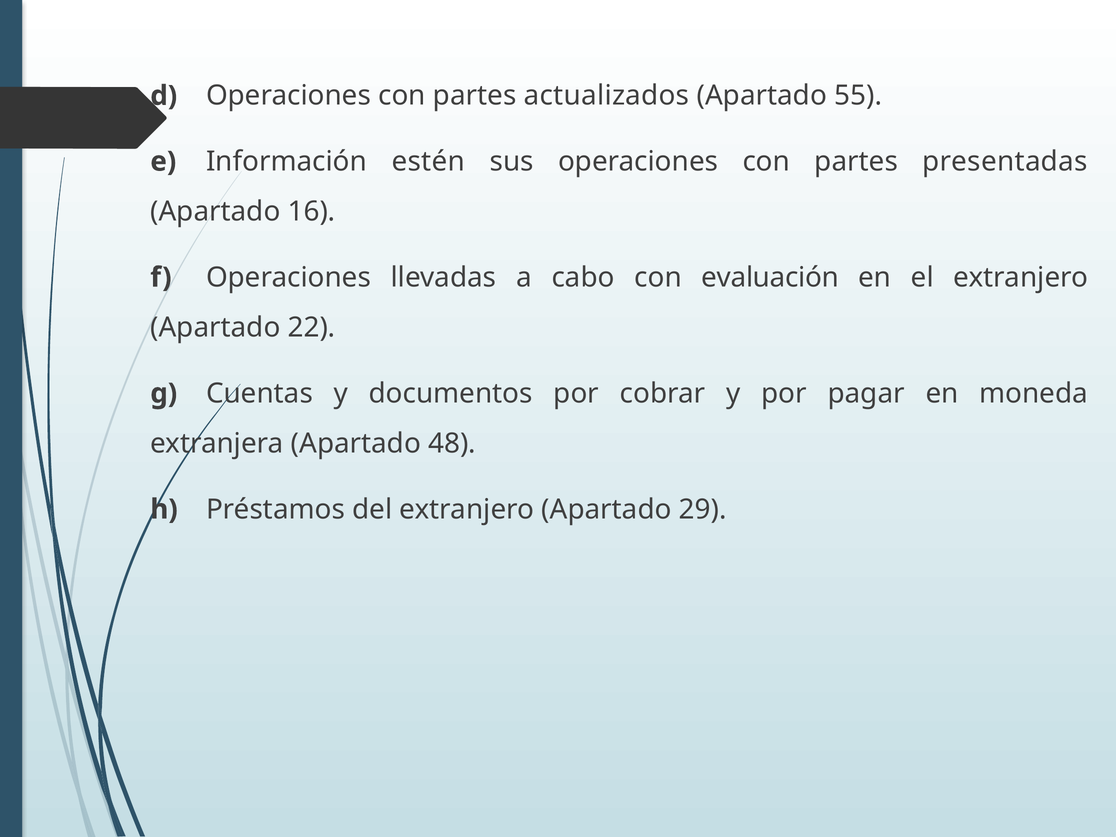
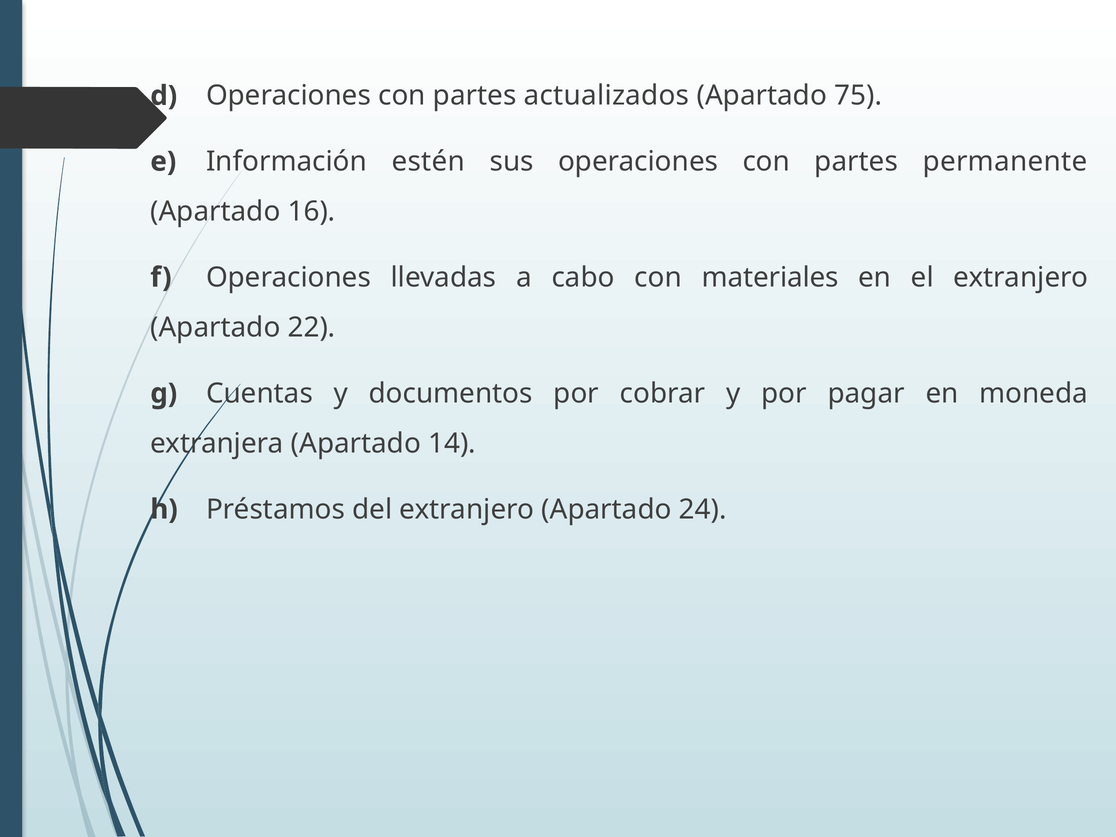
55: 55 -> 75
presentadas: presentadas -> permanente
evaluación: evaluación -> materiales
48: 48 -> 14
29: 29 -> 24
